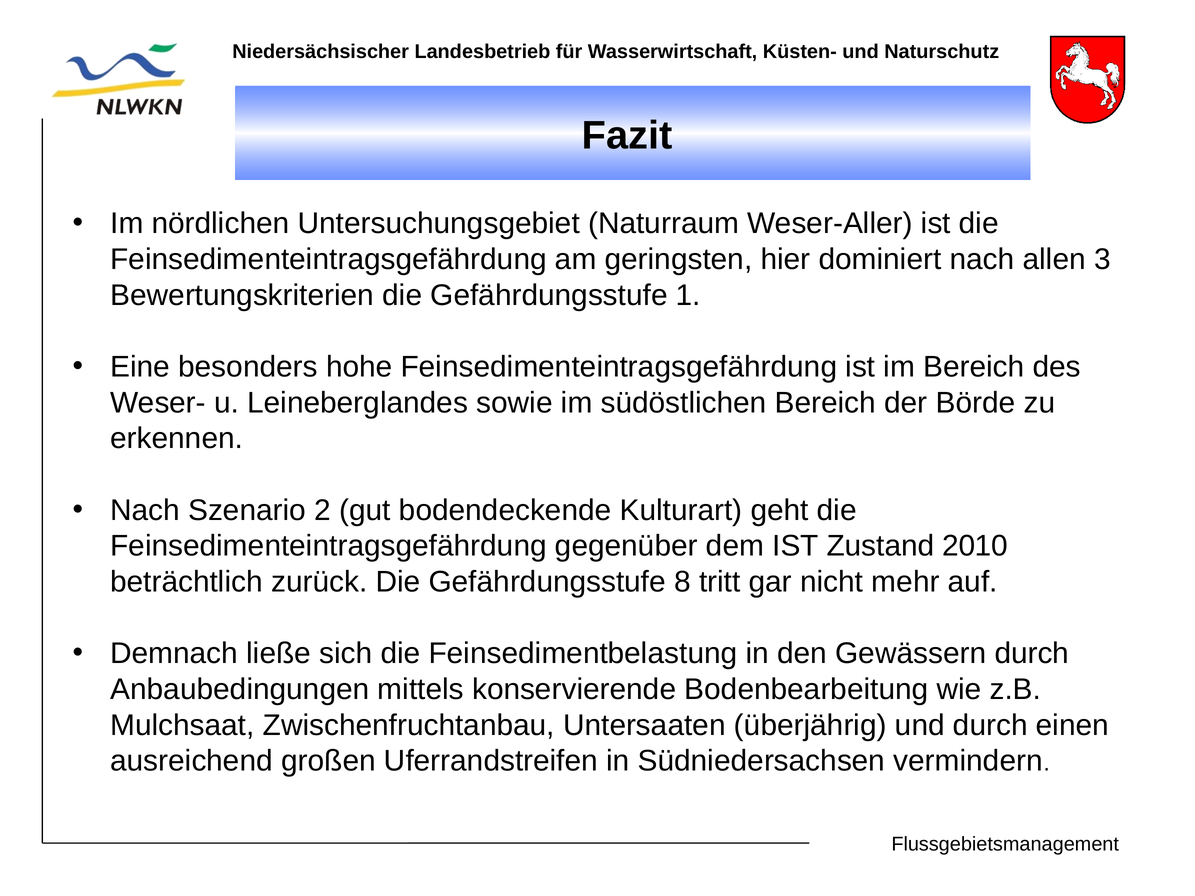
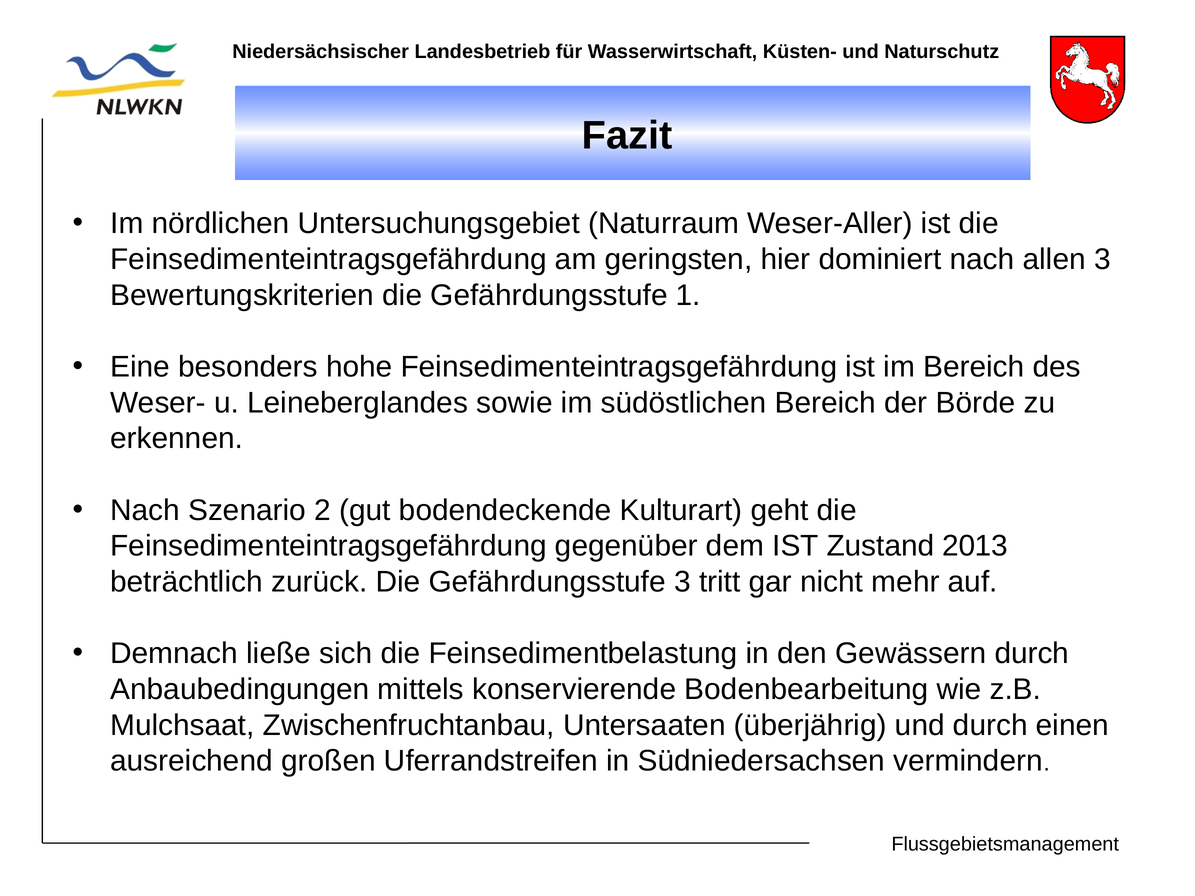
2010: 2010 -> 2013
Gefährdungsstufe 8: 8 -> 3
